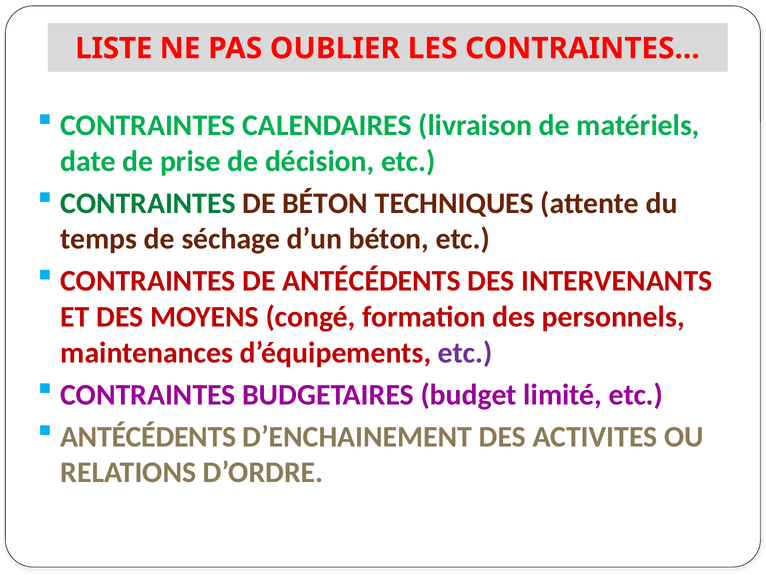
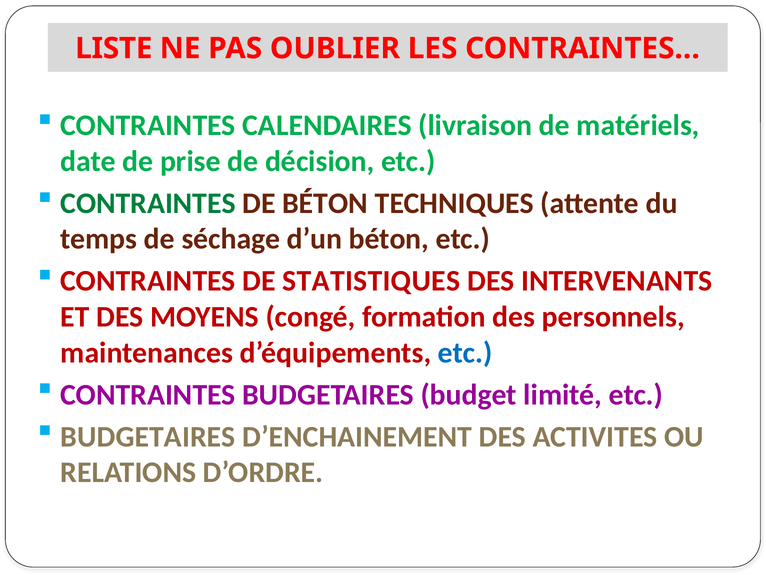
DE ANTÉCÉDENTS: ANTÉCÉDENTS -> STATISTIQUES
etc at (465, 352) colour: purple -> blue
ANTÉCÉDENTS at (148, 436): ANTÉCÉDENTS -> BUDGETAIRES
